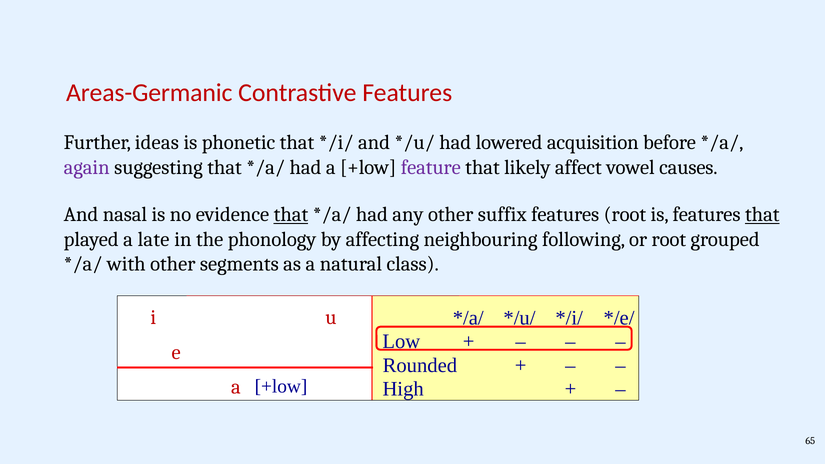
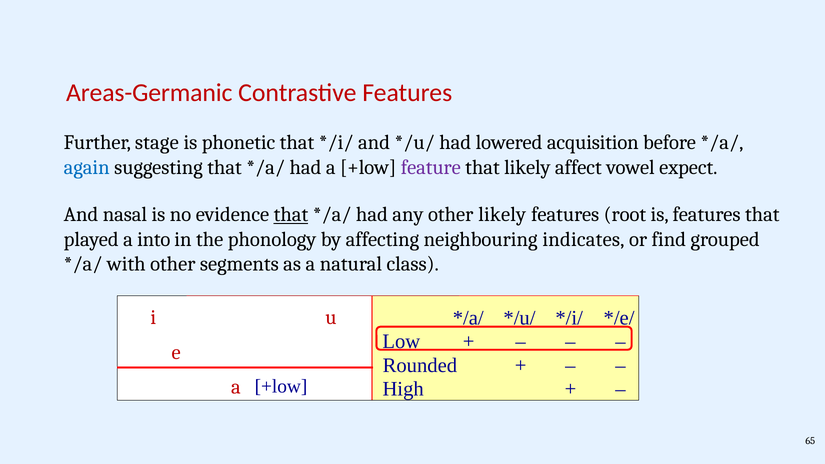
ideas: ideas -> stage
again colour: purple -> blue
causes: causes -> expect
other suffix: suffix -> likely
that at (762, 215) underline: present -> none
late: late -> into
following: following -> indicates
or root: root -> find
